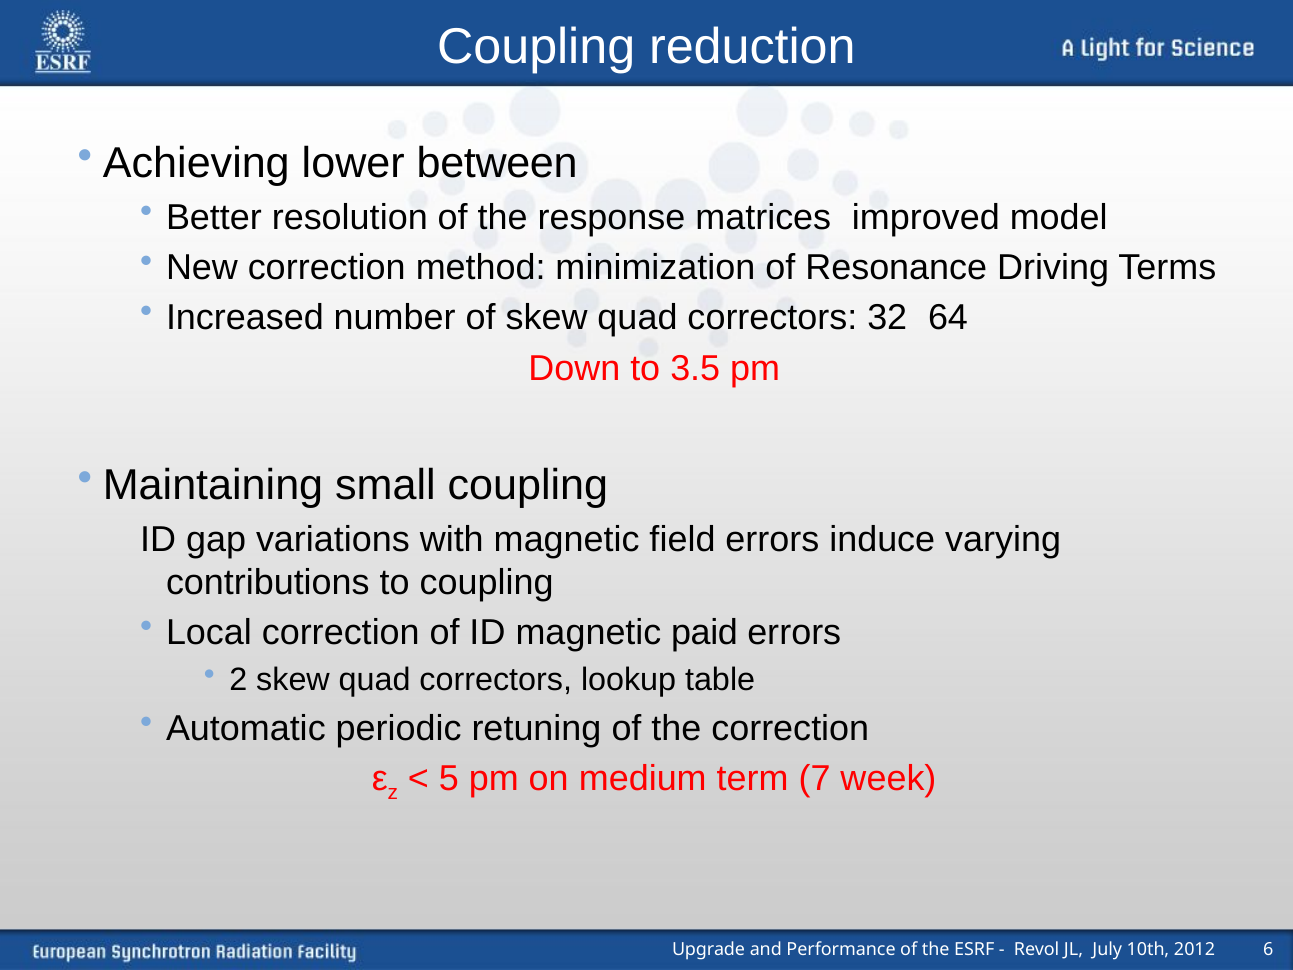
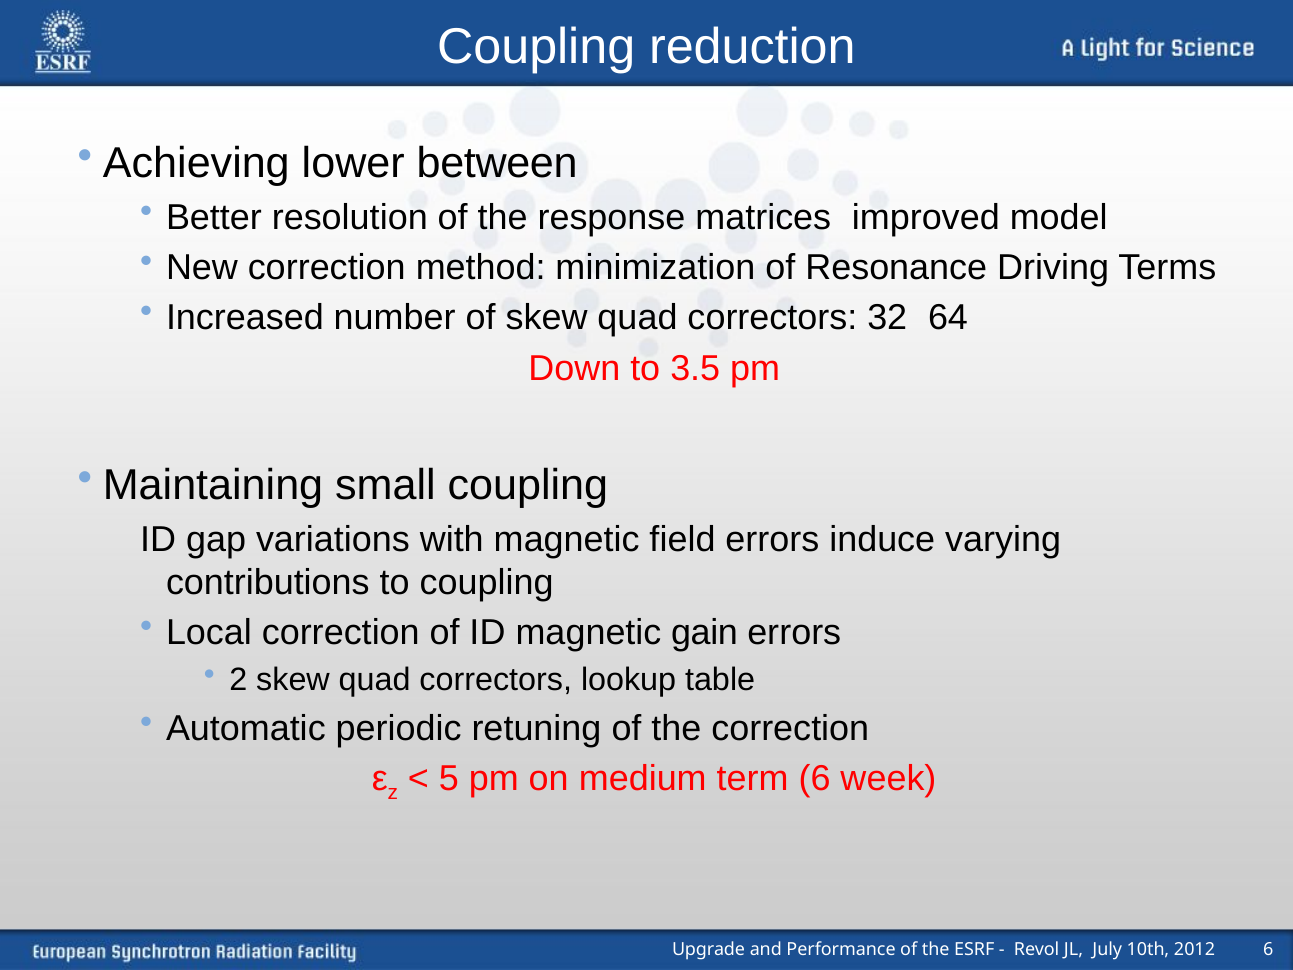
paid: paid -> gain
term 7: 7 -> 6
